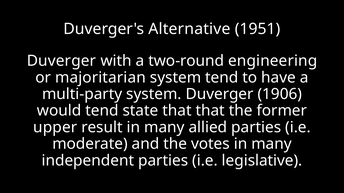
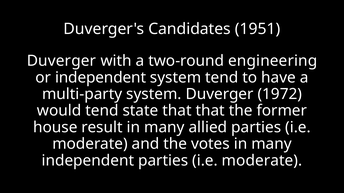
Alternative: Alternative -> Candidates
or majoritarian: majoritarian -> independent
1906: 1906 -> 1972
upper: upper -> house
independent parties i.e legislative: legislative -> moderate
